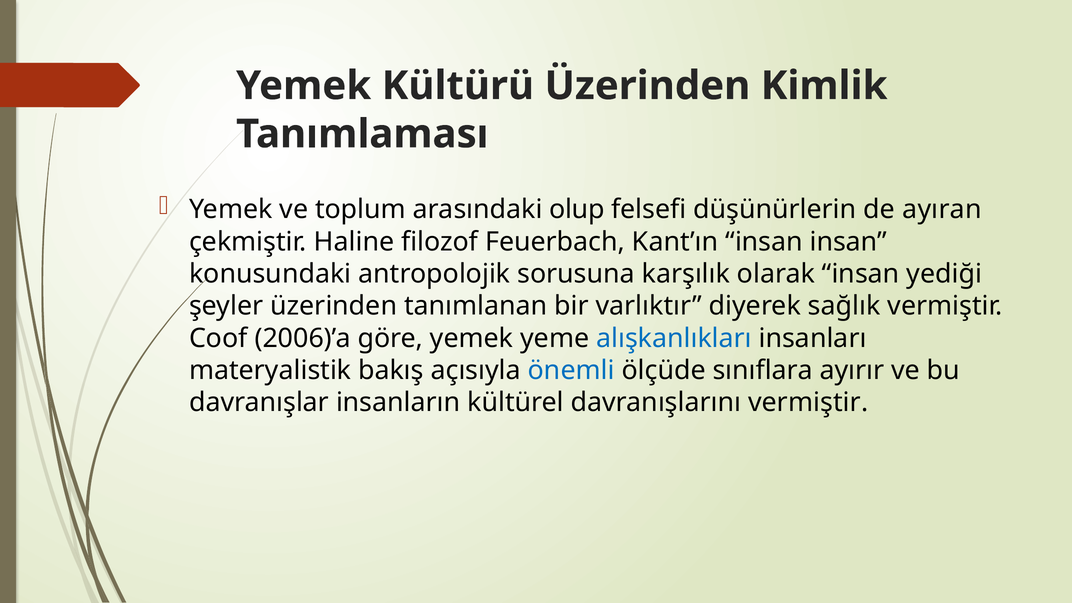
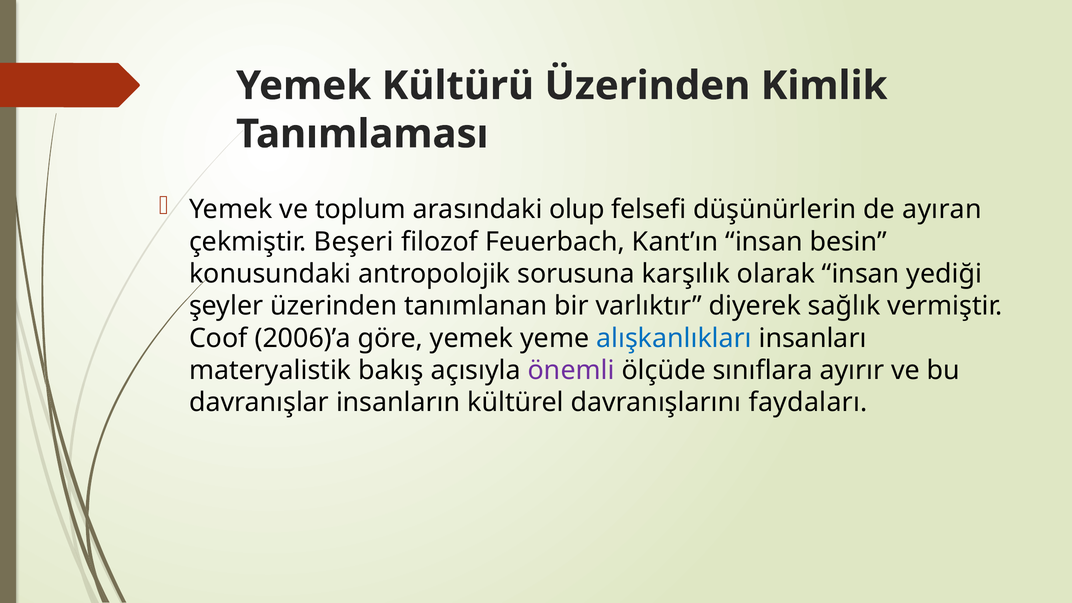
Haline: Haline -> Beşeri
insan insan: insan -> besin
önemli colour: blue -> purple
davranışlarını vermiştir: vermiştir -> faydaları
